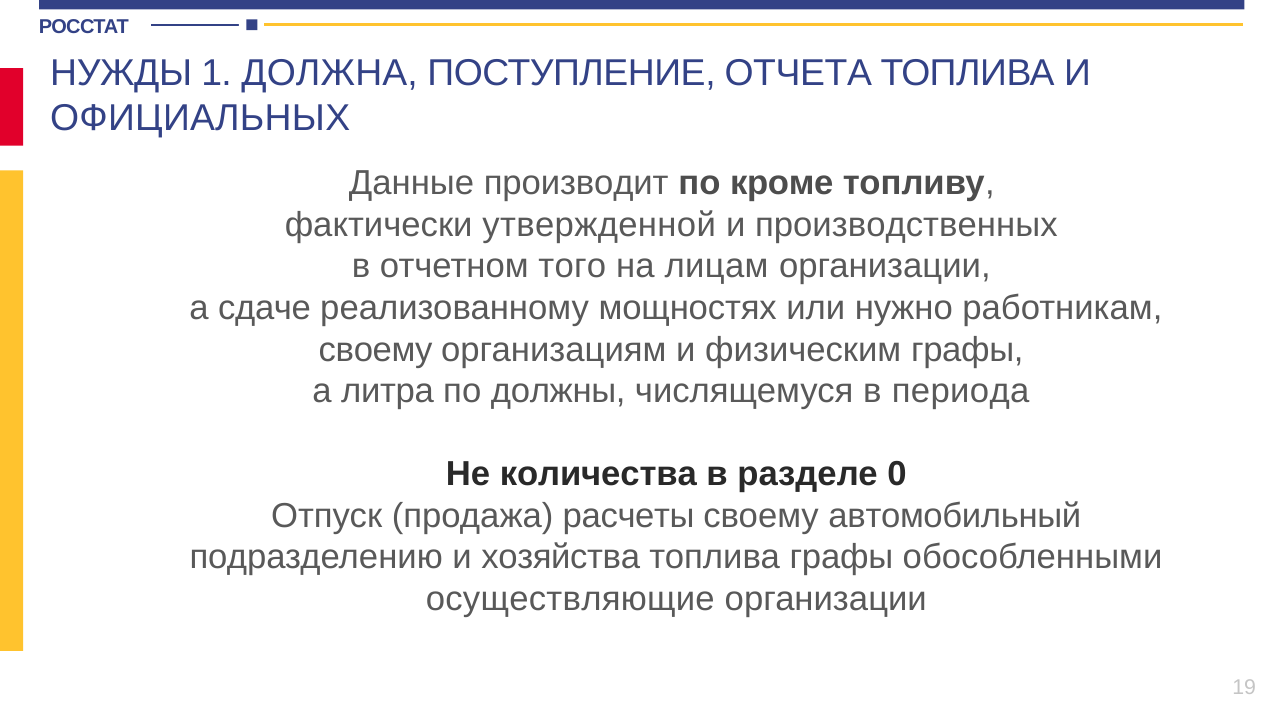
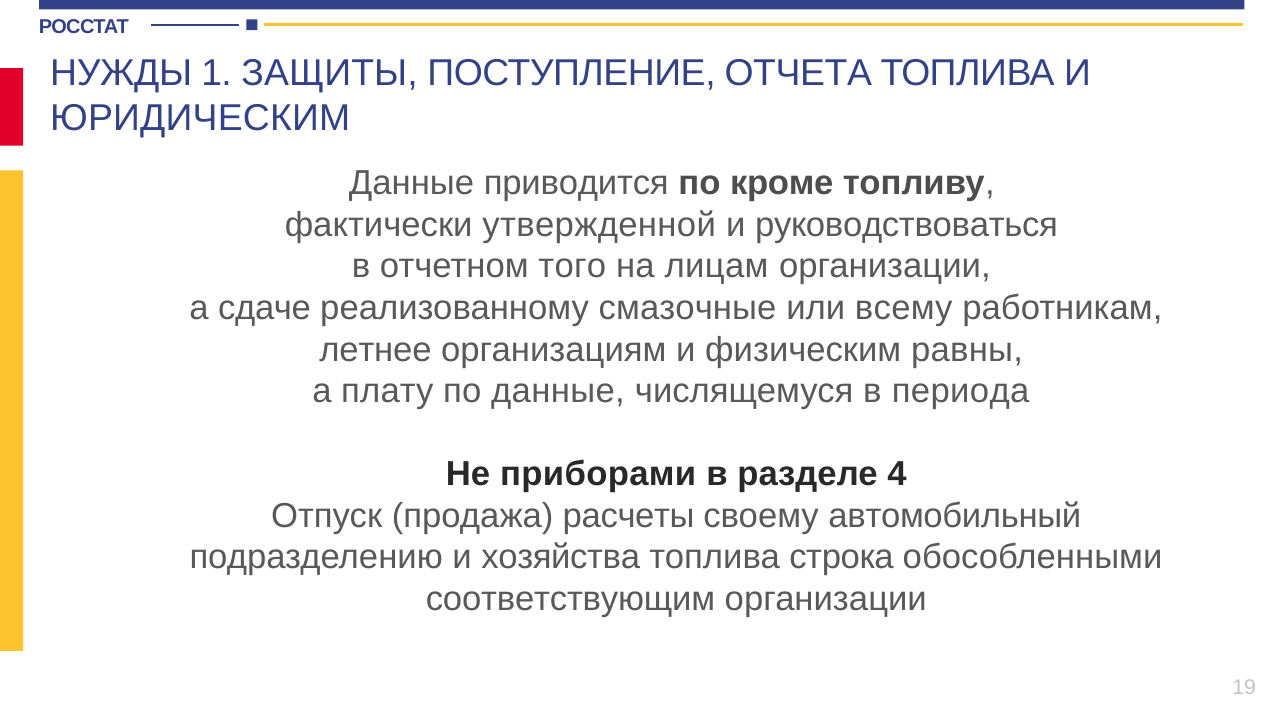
ДОЛЖНА: ДОЛЖНА -> ЗАЩИТЫ
ОФИЦИАЛЬНЫХ: ОФИЦИАЛЬНЫХ -> ЮРИДИЧЕСКИМ
производит: производит -> приводится
производственных: производственных -> руководствоваться
мощностях: мощностях -> смазочные
нужно: нужно -> всему
своему at (376, 350): своему -> летнее
физическим графы: графы -> равны
литра: литра -> плату
по должны: должны -> данные
количества: количества -> приборами
0: 0 -> 4
топлива графы: графы -> строка
осуществляющие: осуществляющие -> соответствующим
